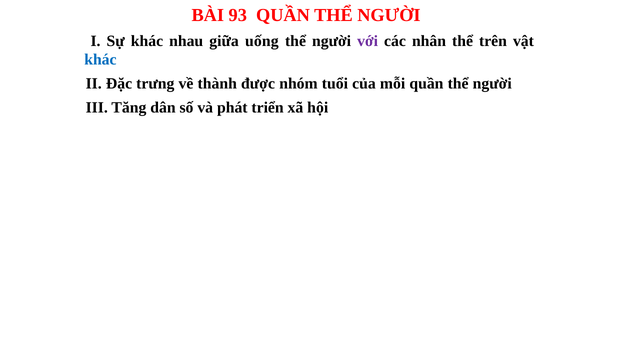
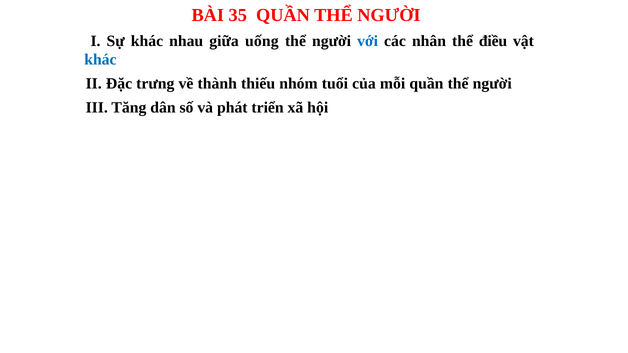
93: 93 -> 35
với colour: purple -> blue
trên: trên -> điều
được: được -> thiếu
